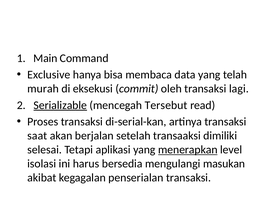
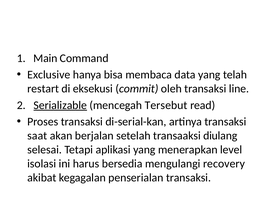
murah: murah -> restart
lagi: lagi -> line
dimiliki: dimiliki -> diulang
menerapkan underline: present -> none
masukan: masukan -> recovery
